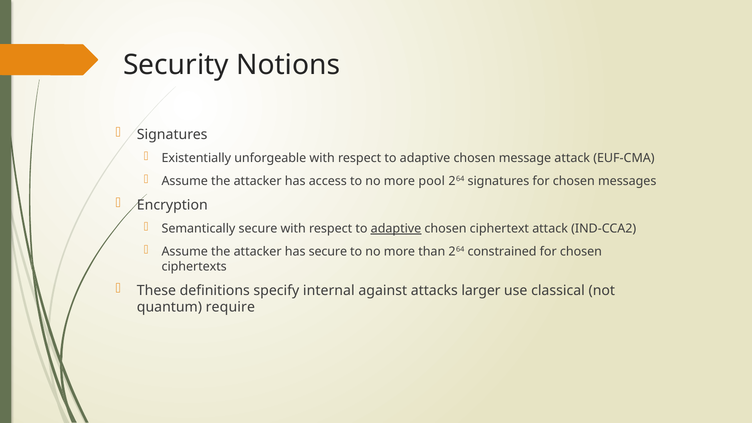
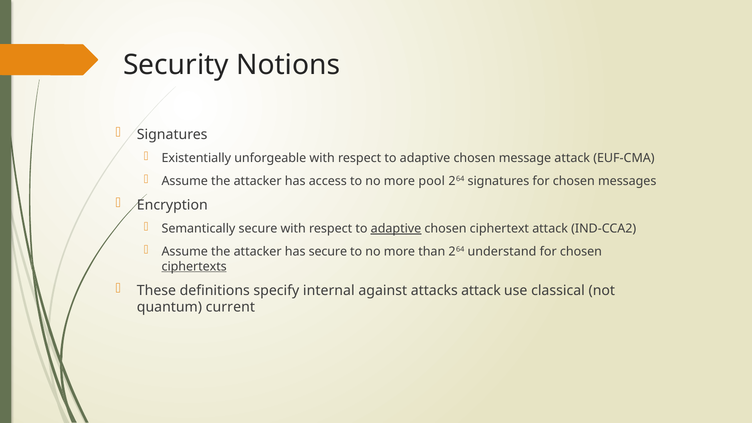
constrained: constrained -> understand
ciphertexts underline: none -> present
attacks larger: larger -> attack
require: require -> current
